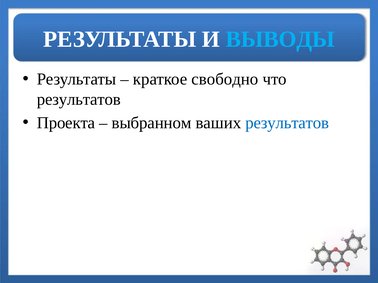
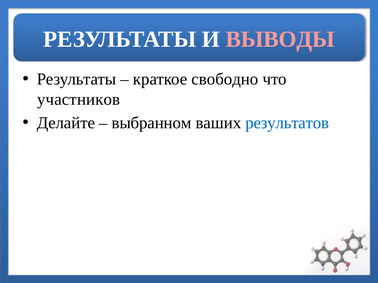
ВЫВОДЫ colour: light blue -> pink
результатов at (79, 99): результатов -> участников
Проекта: Проекта -> Делайте
